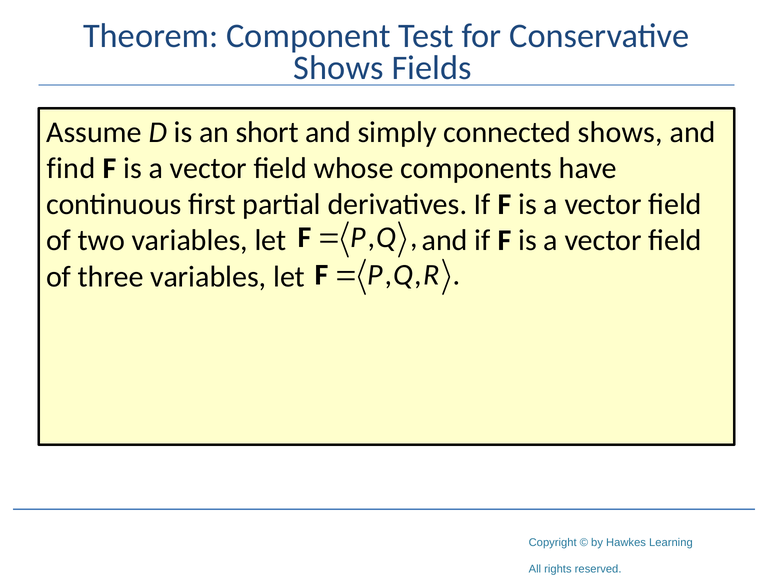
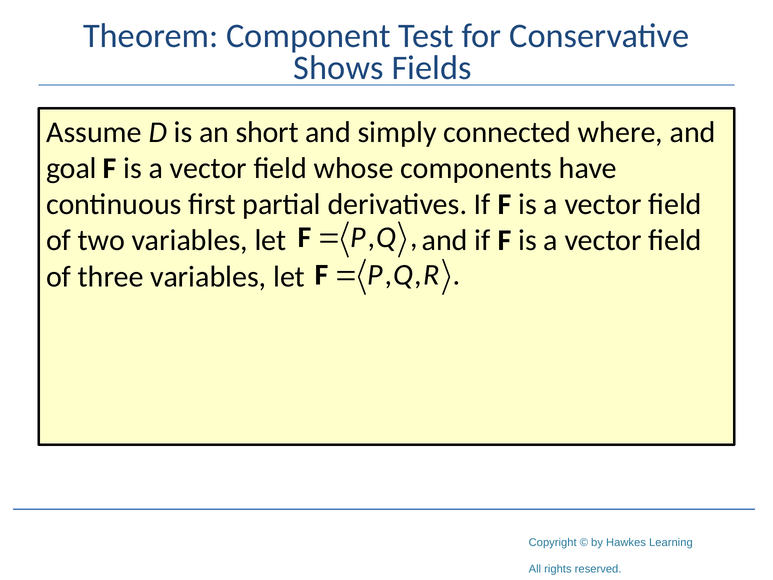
connected shows: shows -> where
find: find -> goal
